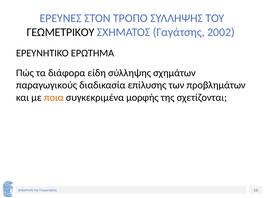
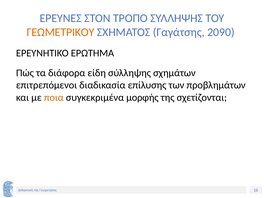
ΓΕΩΜΕΤΡΙΚΟΥ colour: black -> orange
2002: 2002 -> 2090
παραγωγικούς: παραγωγικούς -> επιτρεπόμενοι
